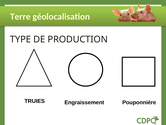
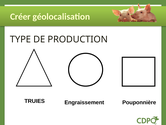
Terre: Terre -> Créer
